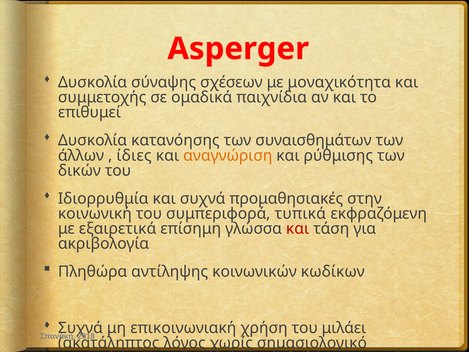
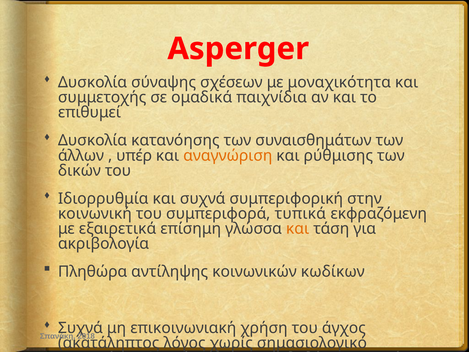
ίδιες: ίδιες -> υπέρ
προμαθησιακές: προμαθησιακές -> συμπεριφορική
και at (298, 228) colour: red -> orange
μιλάει: μιλάει -> άγχος
